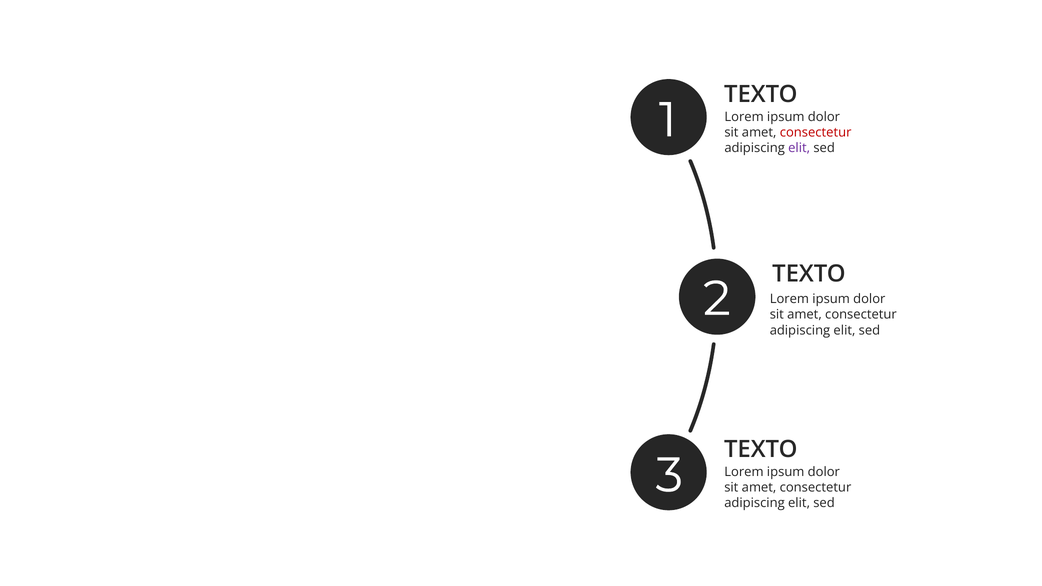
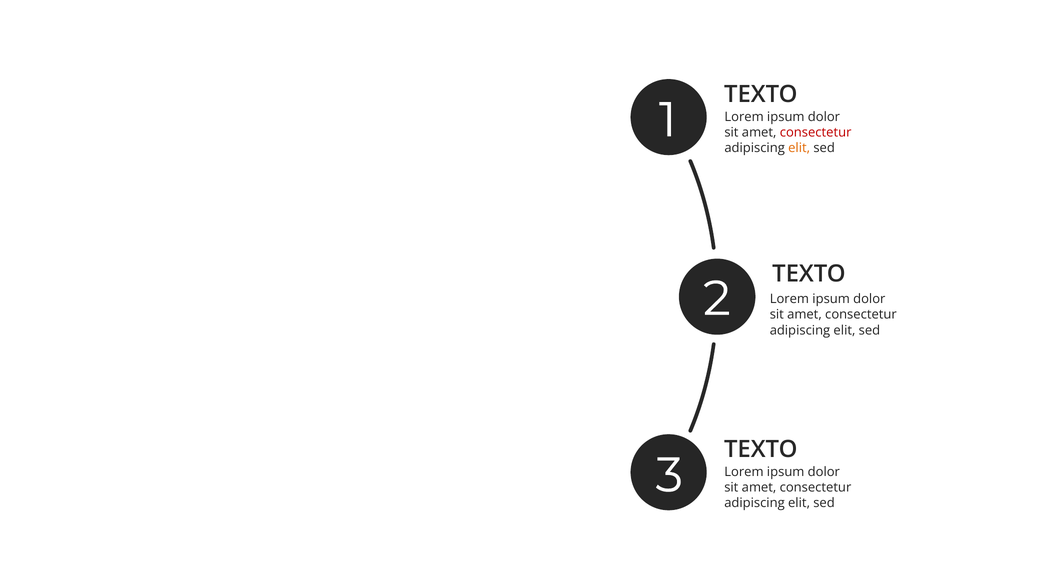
elit at (799, 148) colour: purple -> orange
